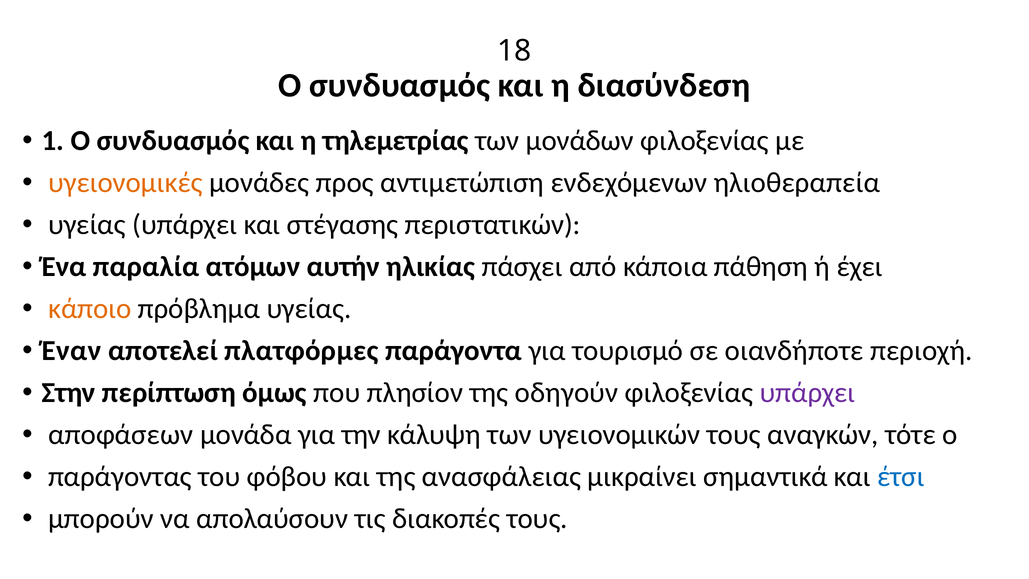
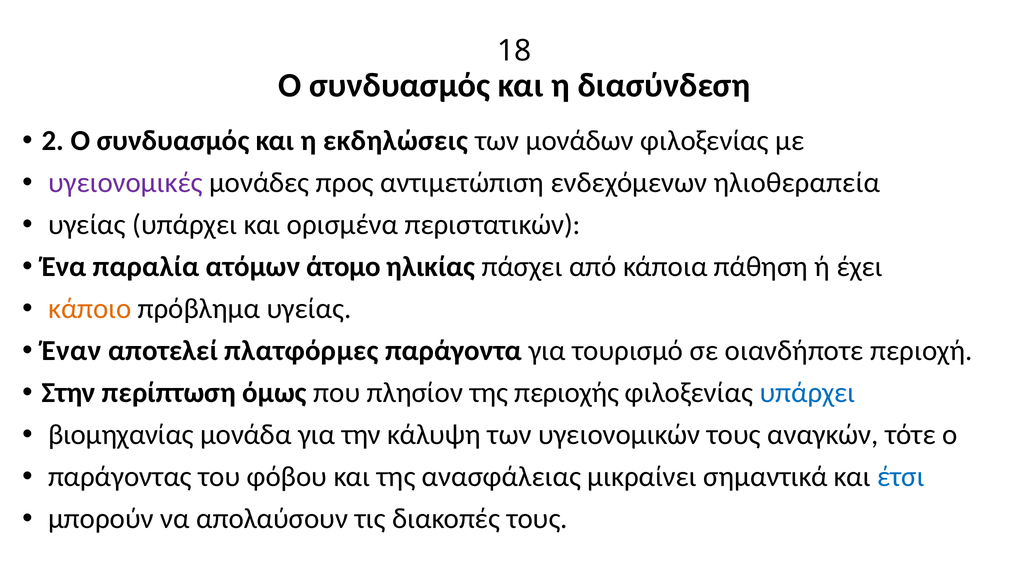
1: 1 -> 2
τηλεμετρίας: τηλεμετρίας -> εκδηλώσεις
υγειονομικές colour: orange -> purple
στέγασης: στέγασης -> ορισμένα
αυτήν: αυτήν -> άτομο
οδηγούν: οδηγούν -> περιοχής
υπάρχει at (808, 393) colour: purple -> blue
αποφάσεων: αποφάσεων -> βιομηχανίας
